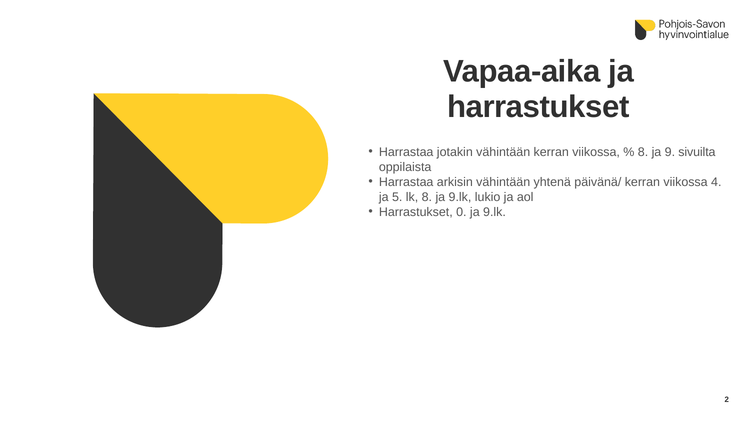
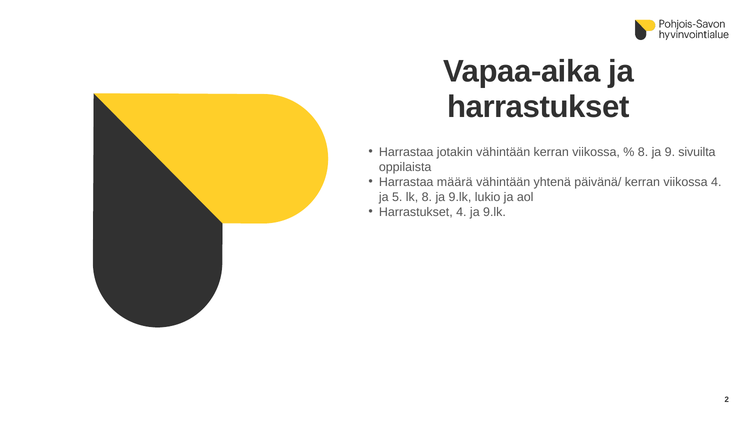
arkisin: arkisin -> määrä
Harrastukset 0: 0 -> 4
